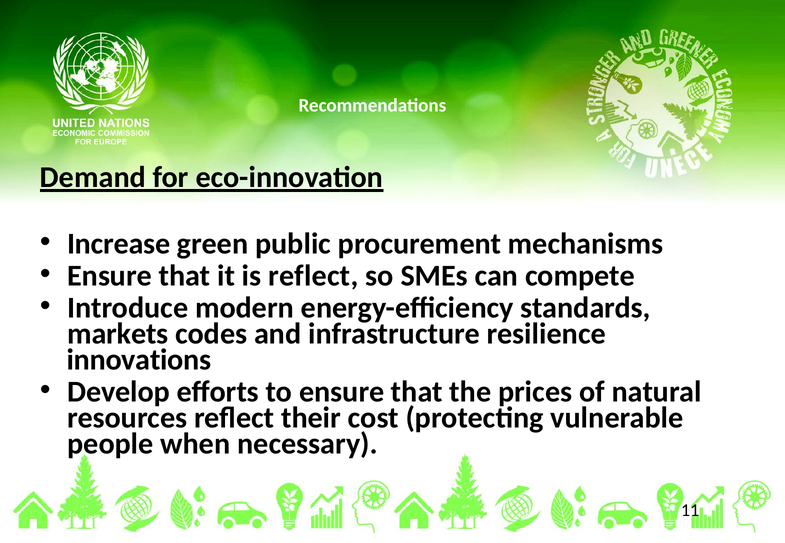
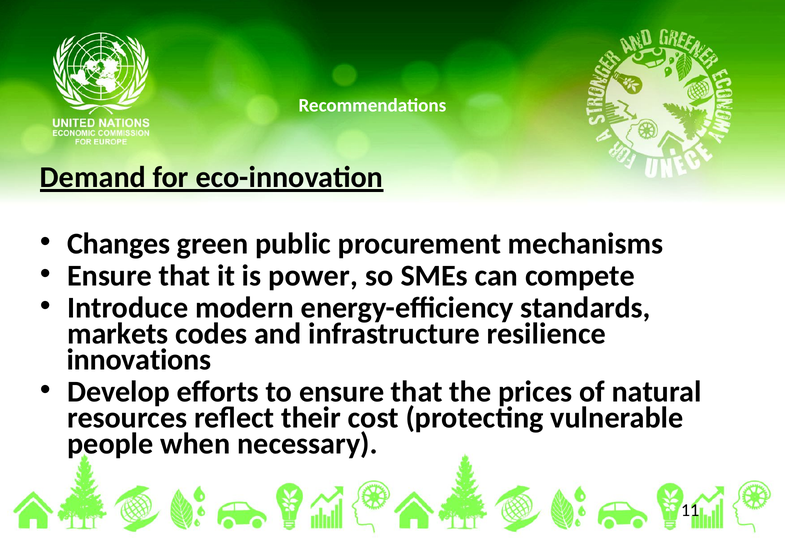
Increase: Increase -> Changes
is reflect: reflect -> power
